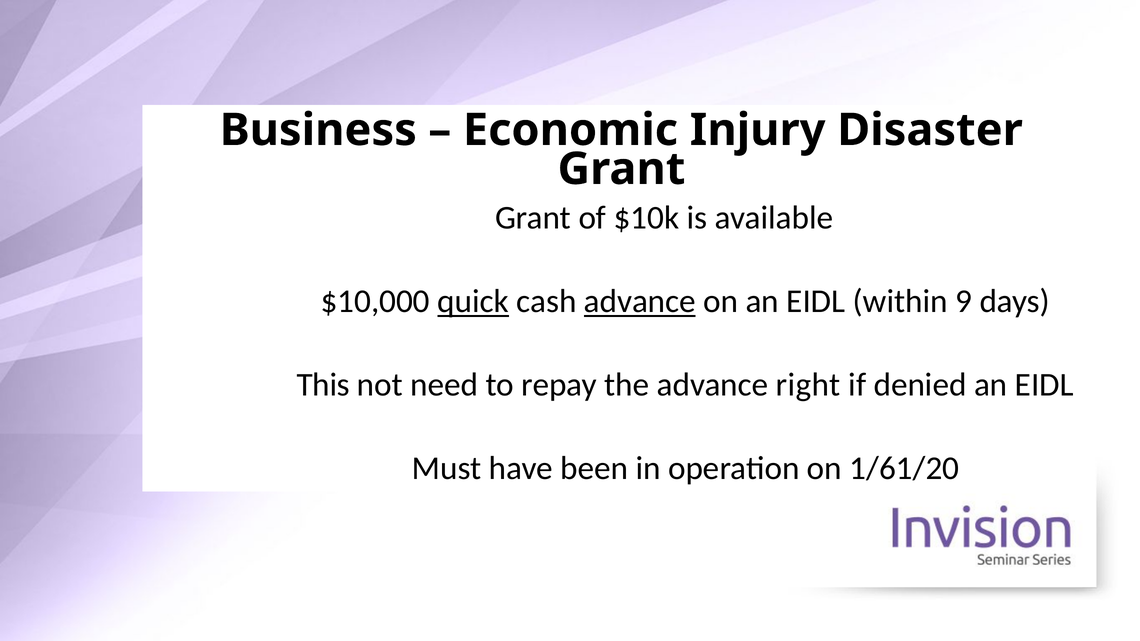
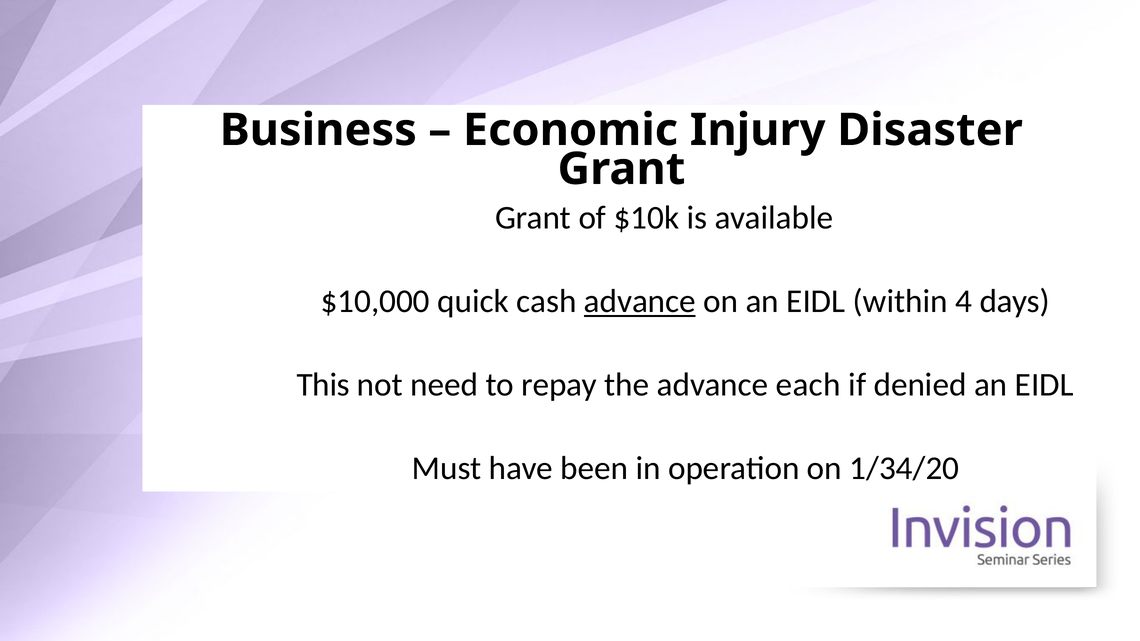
quick underline: present -> none
9: 9 -> 4
right: right -> each
1/61/20: 1/61/20 -> 1/34/20
